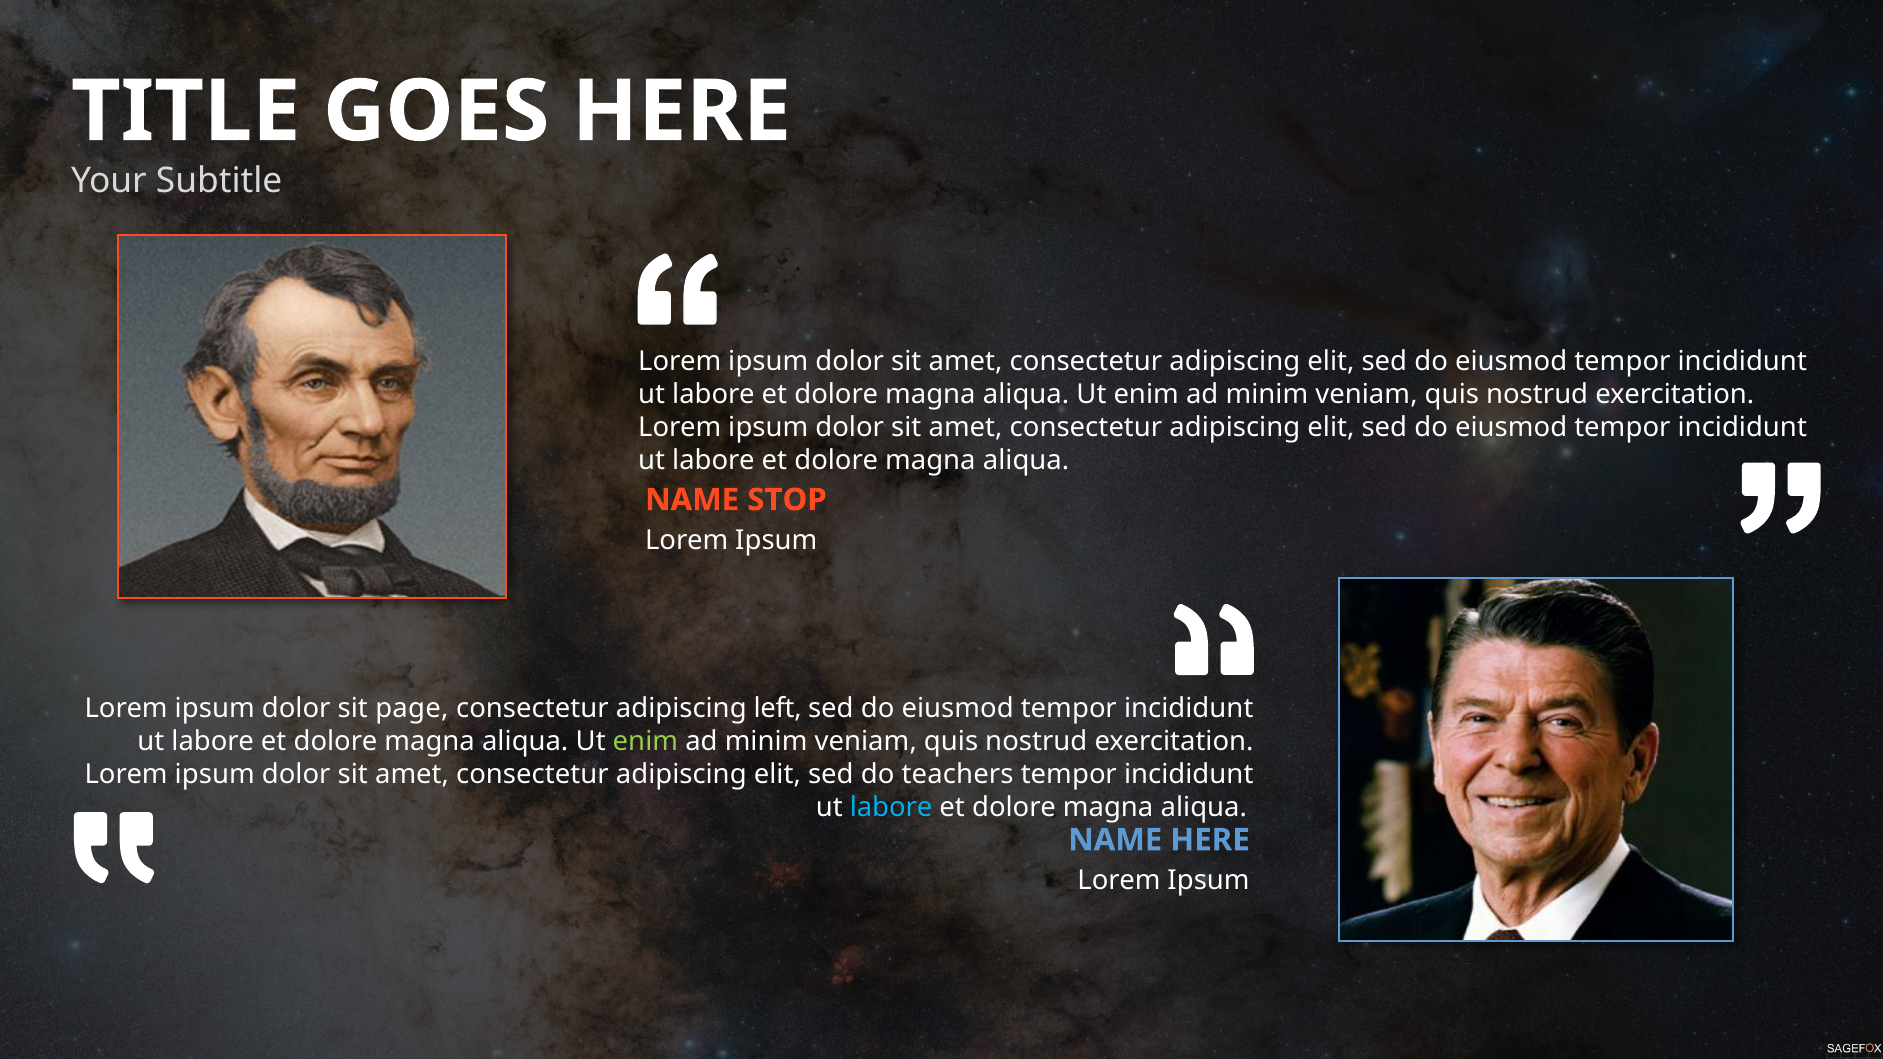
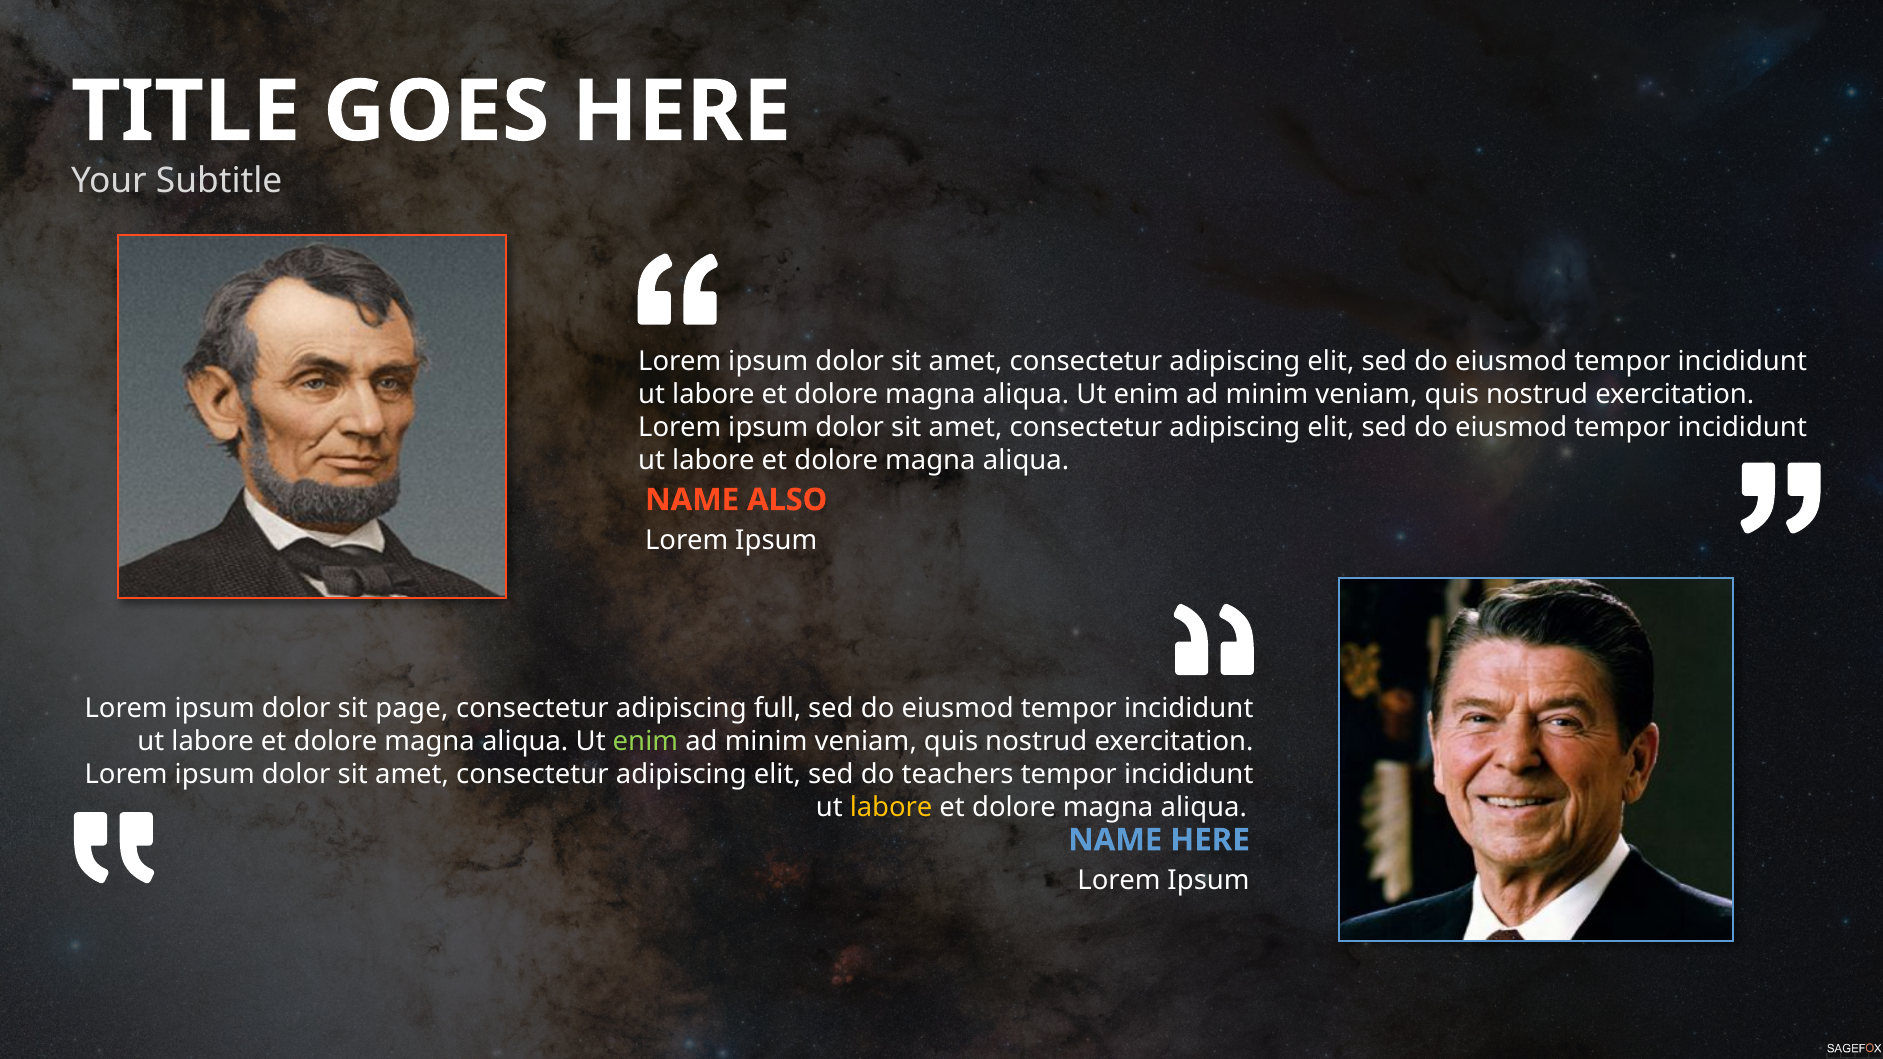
STOP: STOP -> ALSO
left: left -> full
labore at (891, 808) colour: light blue -> yellow
